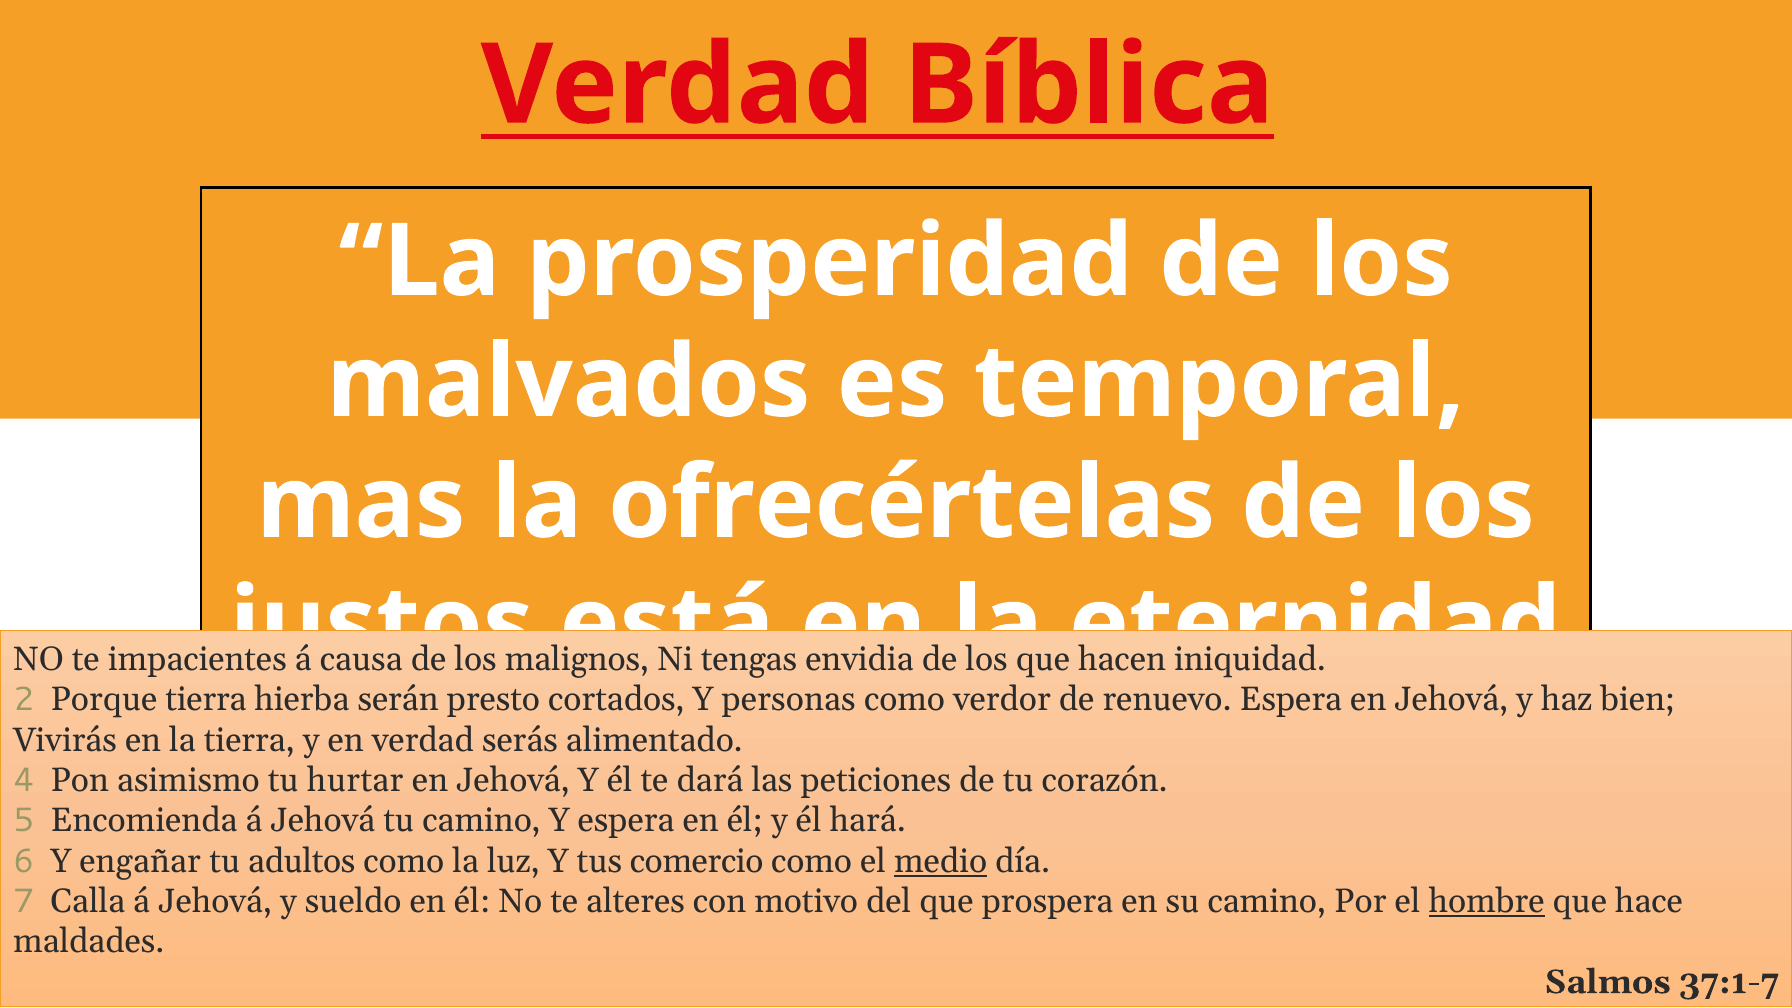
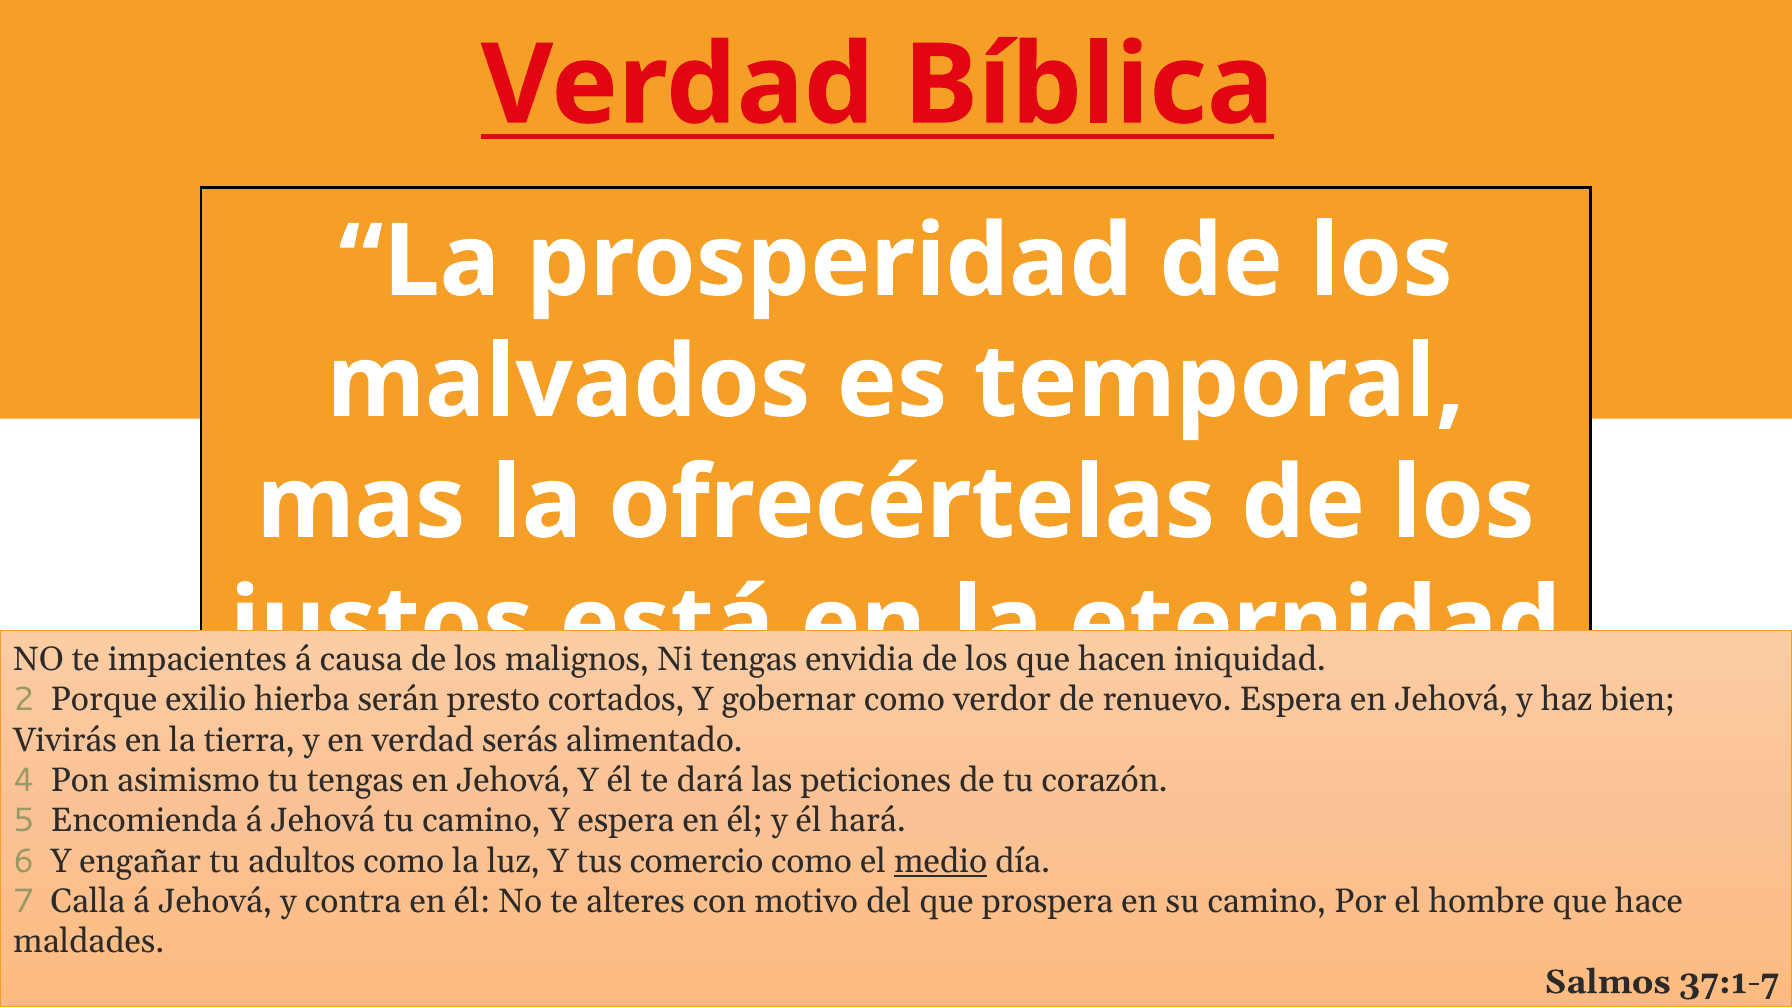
Porque tierra: tierra -> exilio
personas: personas -> gobernar
tu hurtar: hurtar -> tengas
sueldo: sueldo -> contra
hombre underline: present -> none
